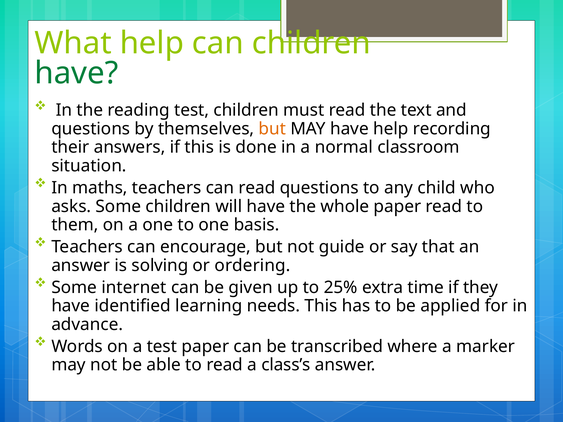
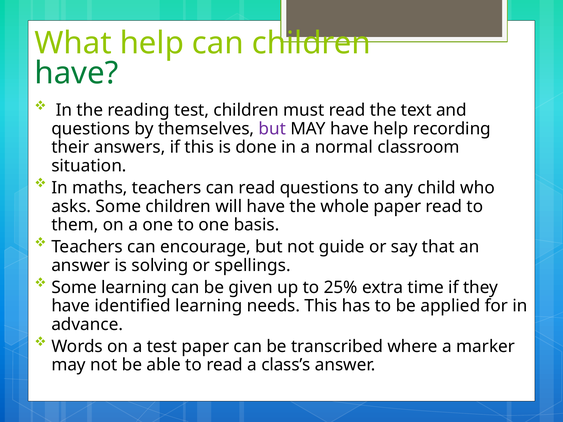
but at (272, 129) colour: orange -> purple
ordering: ordering -> spellings
Some internet: internet -> learning
